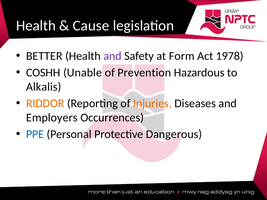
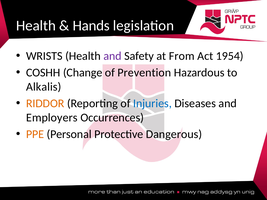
Cause: Cause -> Hands
BETTER: BETTER -> WRISTS
Form: Form -> From
1978: 1978 -> 1954
Unable: Unable -> Change
Injuries colour: orange -> blue
PPE colour: blue -> orange
